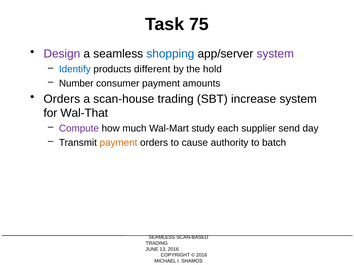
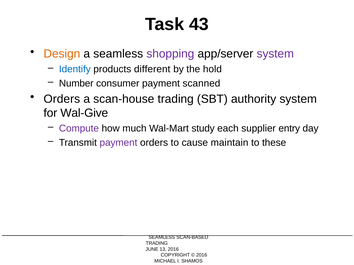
75: 75 -> 43
Design colour: purple -> orange
shopping colour: blue -> purple
amounts: amounts -> scanned
increase: increase -> authority
Wal-That: Wal-That -> Wal-Give
send: send -> entry
payment at (118, 143) colour: orange -> purple
authority: authority -> maintain
batch: batch -> these
